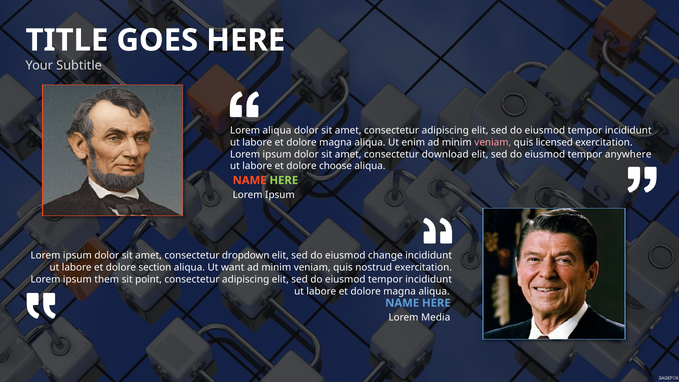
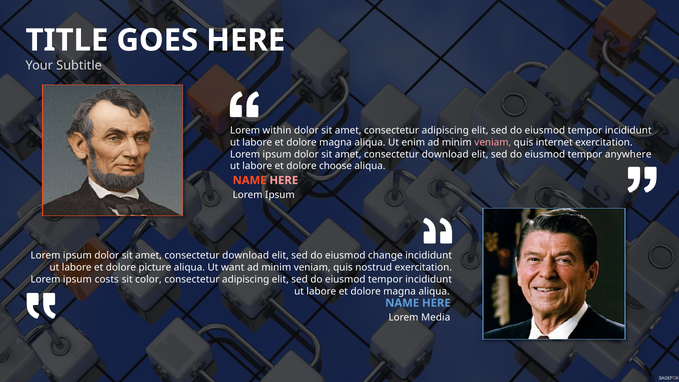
Lorem aliqua: aliqua -> within
licensed: licensed -> internet
HERE at (284, 180) colour: light green -> pink
dropdown at (246, 256): dropdown -> download
section: section -> picture
them: them -> costs
point: point -> color
